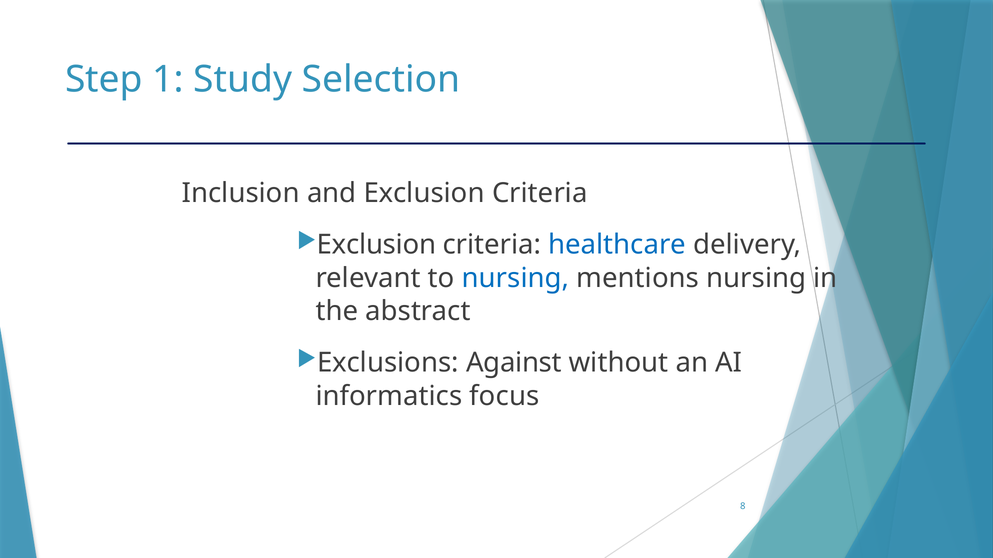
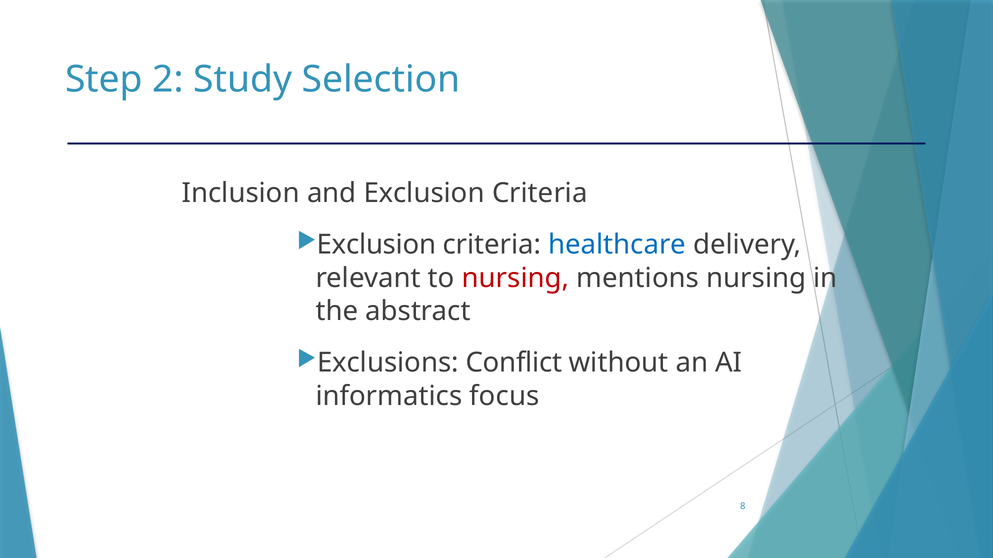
1: 1 -> 2
nursing at (515, 278) colour: blue -> red
Against: Against -> Conflict
